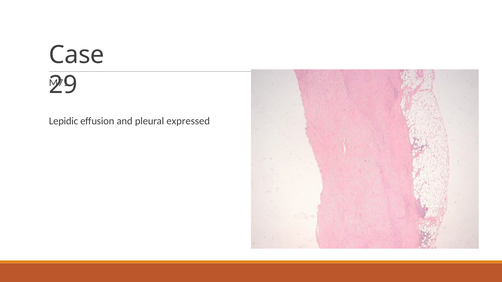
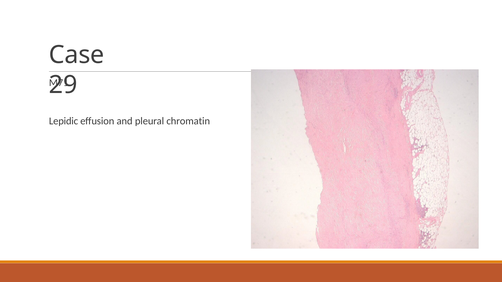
expressed: expressed -> chromatin
